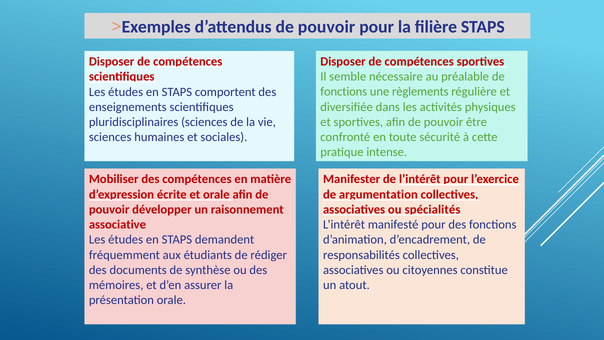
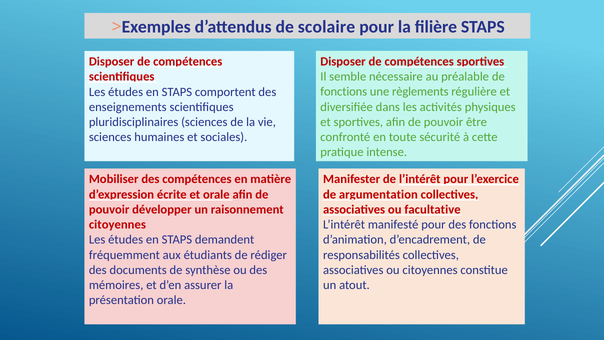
d’attendus de pouvoir: pouvoir -> scolaire
spécialités: spécialités -> facultative
associative at (117, 225): associative -> citoyennes
